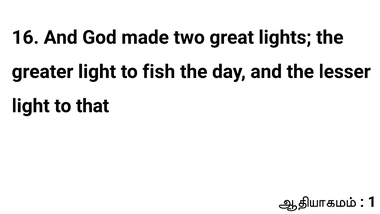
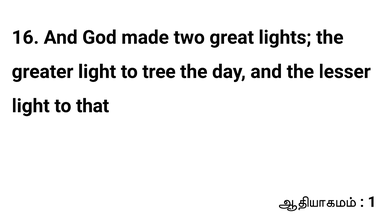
fish: fish -> tree
